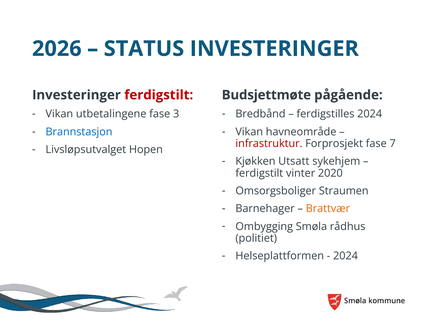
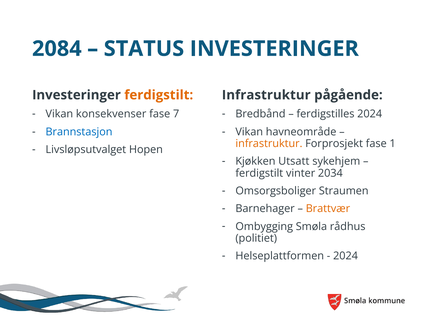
2026: 2026 -> 2084
ferdigstilt at (159, 95) colour: red -> orange
Budsjettmøte at (266, 95): Budsjettmøte -> Infrastruktur
utbetalingene: utbetalingene -> konsekvenser
3: 3 -> 7
infrastruktur at (269, 143) colour: red -> orange
7: 7 -> 1
2020: 2020 -> 2034
